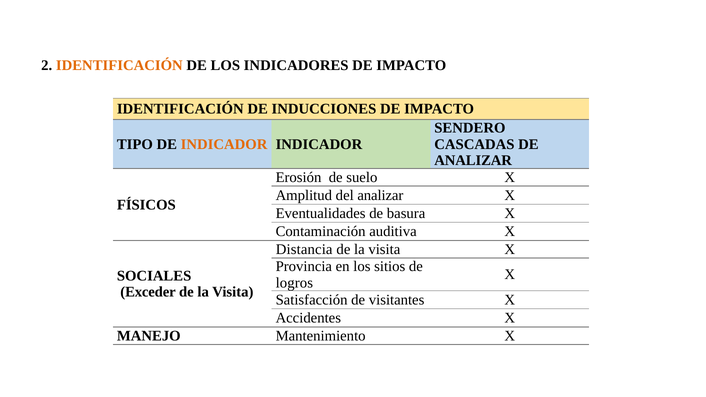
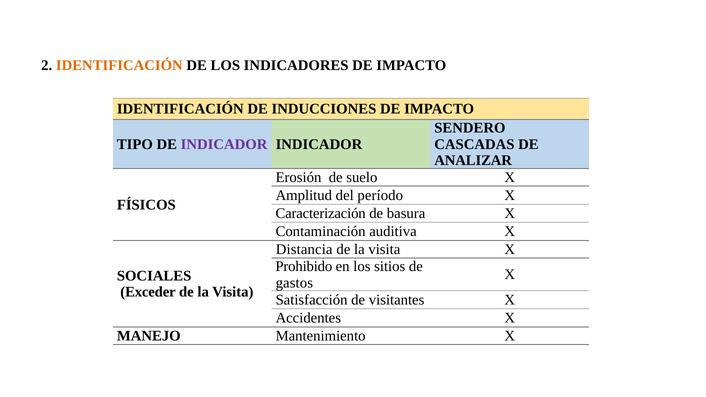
INDICADOR at (224, 144) colour: orange -> purple
del analizar: analizar -> período
Eventualidades: Eventualidades -> Caracterización
Provincia: Provincia -> Prohibido
logros: logros -> gastos
